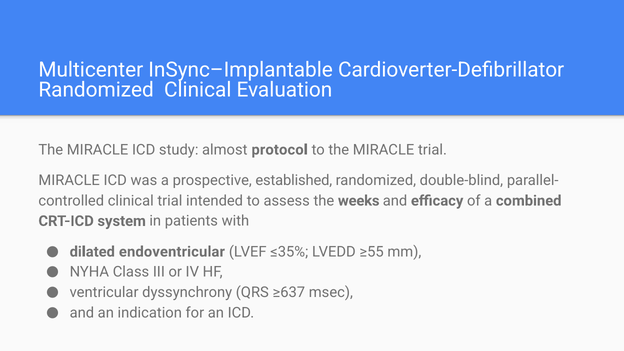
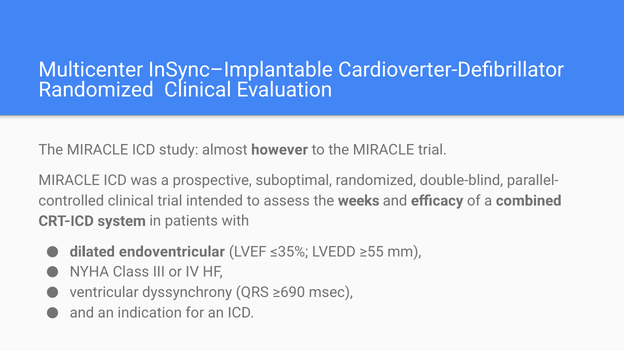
protocol: protocol -> however
established: established -> suboptimal
≥637: ≥637 -> ≥690
